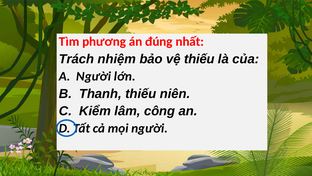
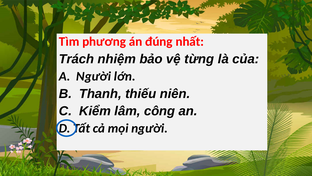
vệ thiếu: thiếu -> từng
